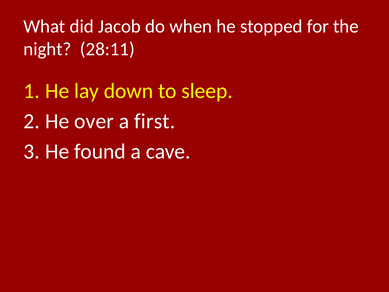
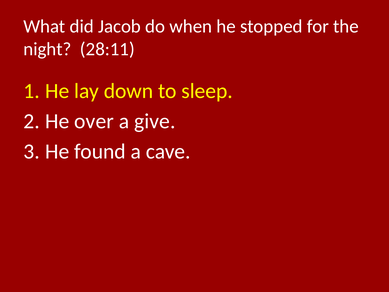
first: first -> give
